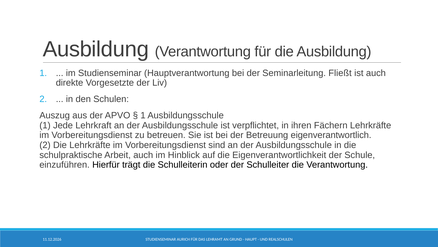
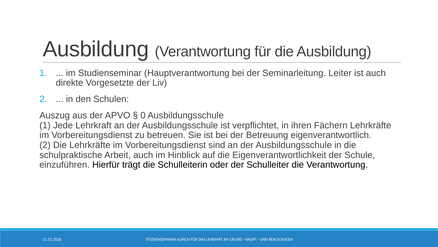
Fließt: Fließt -> Leiter
1 at (143, 115): 1 -> 0
